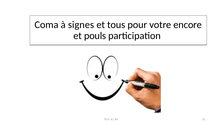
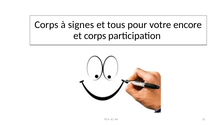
Coma at (47, 25): Coma -> Corps
et pouls: pouls -> corps
